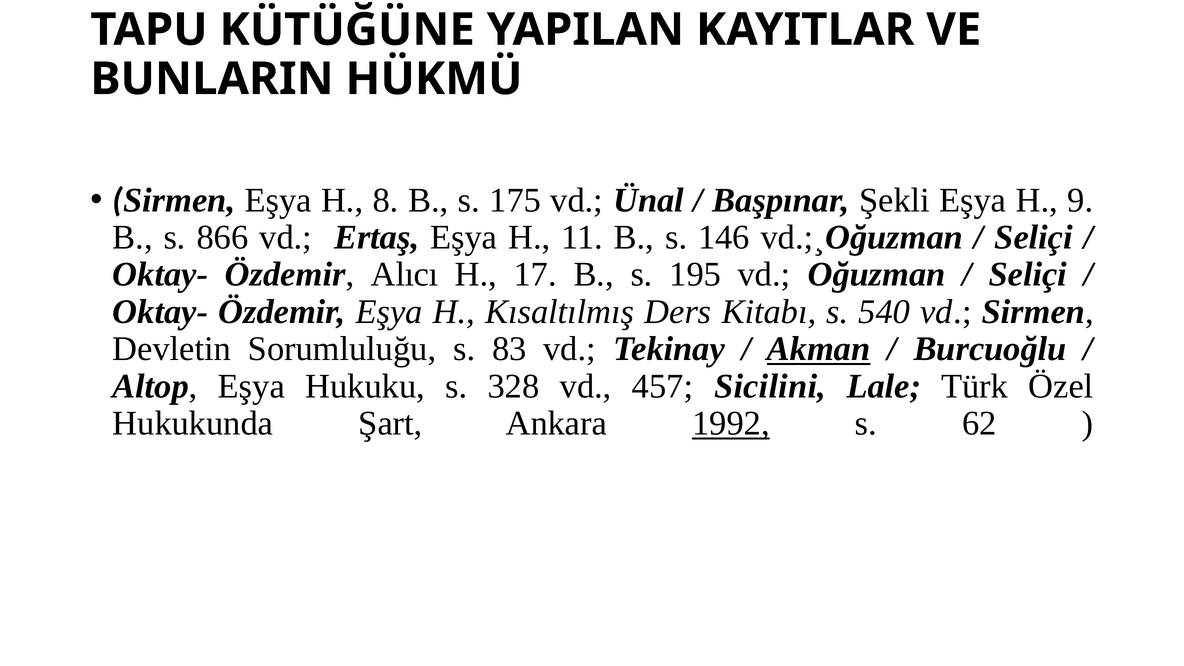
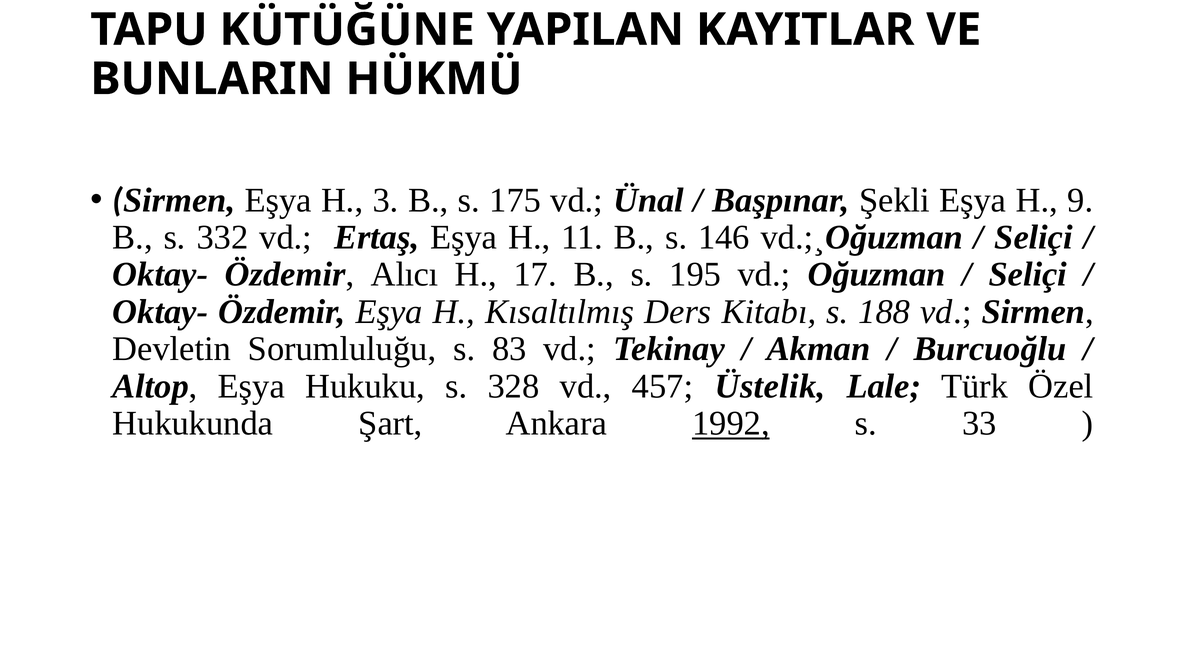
8: 8 -> 3
866: 866 -> 332
540: 540 -> 188
Akman underline: present -> none
Sicilini: Sicilini -> Üstelik
62: 62 -> 33
